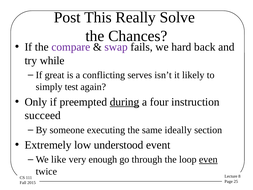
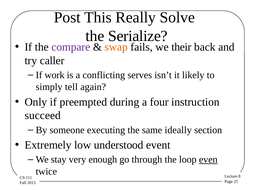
Chances: Chances -> Serialize
swap colour: purple -> orange
hard: hard -> their
while: while -> caller
great: great -> work
test: test -> tell
during underline: present -> none
like: like -> stay
